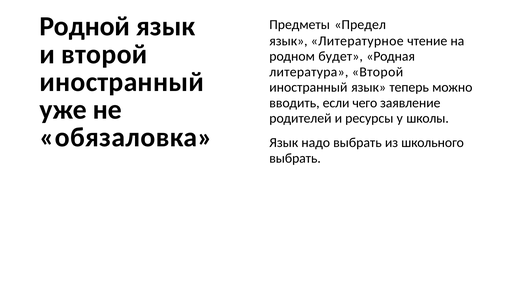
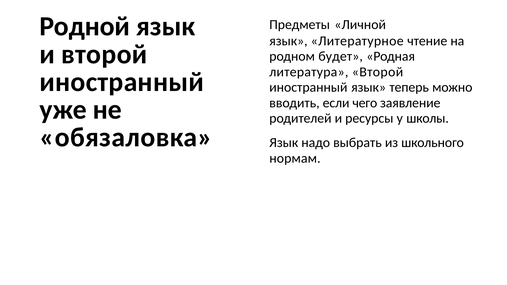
Предел: Предел -> Личной
выбрать at (295, 158): выбрать -> нормам
